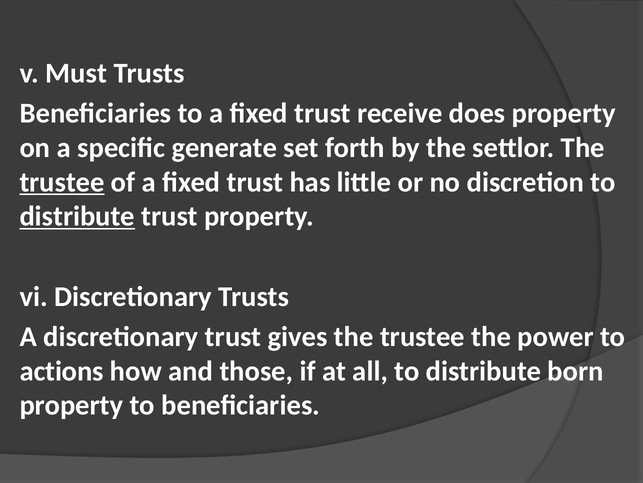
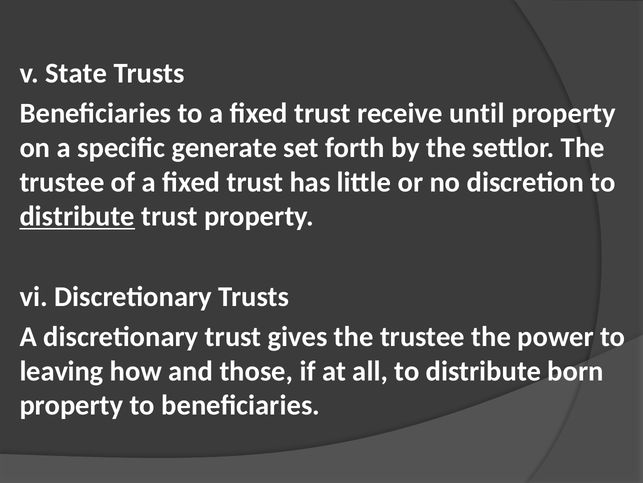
Must: Must -> State
does: does -> until
trustee at (62, 182) underline: present -> none
actions: actions -> leaving
